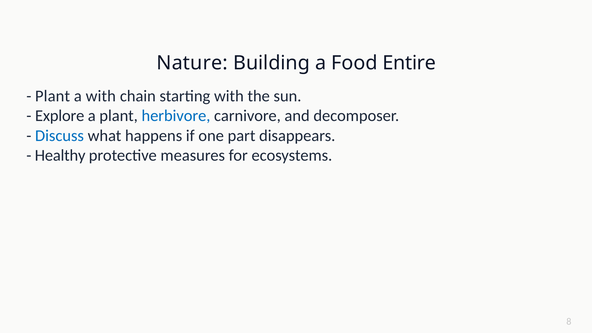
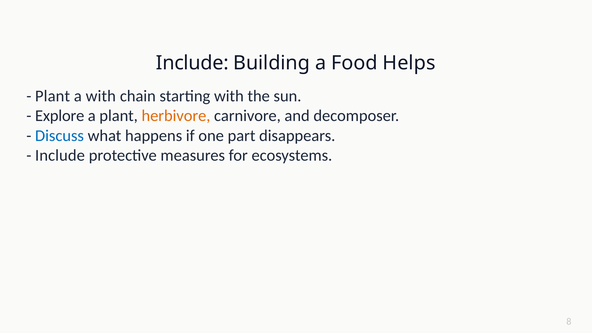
Nature at (192, 63): Nature -> Include
Entire: Entire -> Helps
herbivore colour: blue -> orange
Healthy at (60, 155): Healthy -> Include
